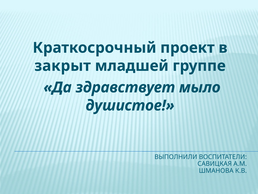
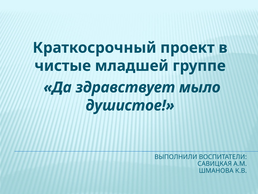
закрыт: закрыт -> чистые
